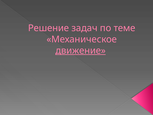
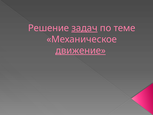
задач underline: none -> present
